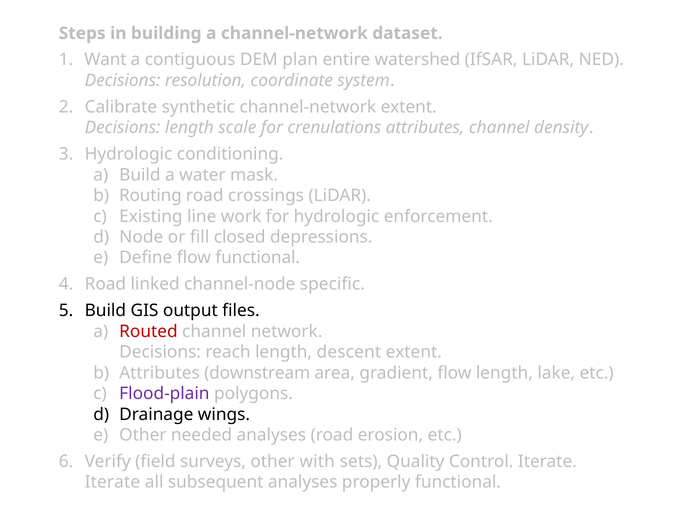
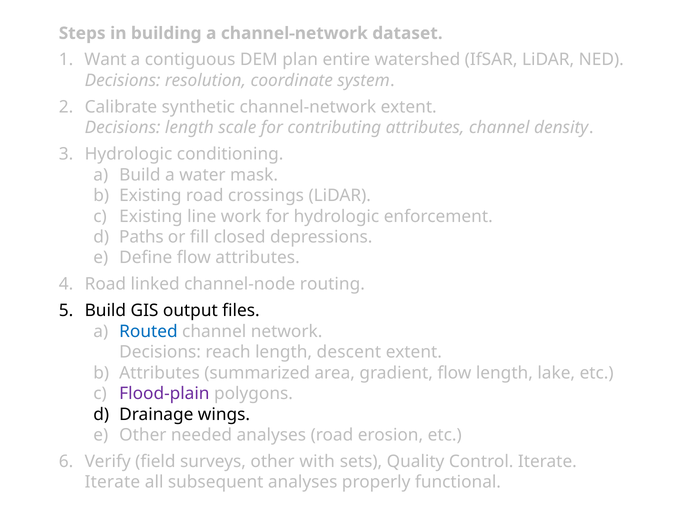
crenulations: crenulations -> contributing
Routing at (150, 196): Routing -> Existing
Node: Node -> Paths
flow functional: functional -> attributes
specific: specific -> routing
Routed colour: red -> blue
downstream: downstream -> summarized
